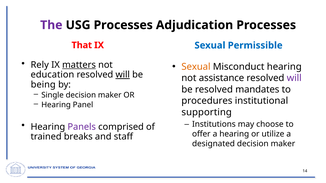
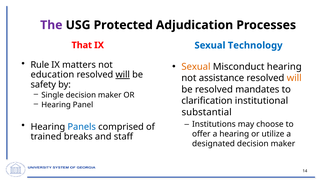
USG Processes: Processes -> Protected
Permissible: Permissible -> Technology
Rely: Rely -> Rule
matters underline: present -> none
will at (294, 78) colour: purple -> orange
being: being -> safety
procedures: procedures -> clarification
supporting: supporting -> substantial
Panels colour: purple -> blue
